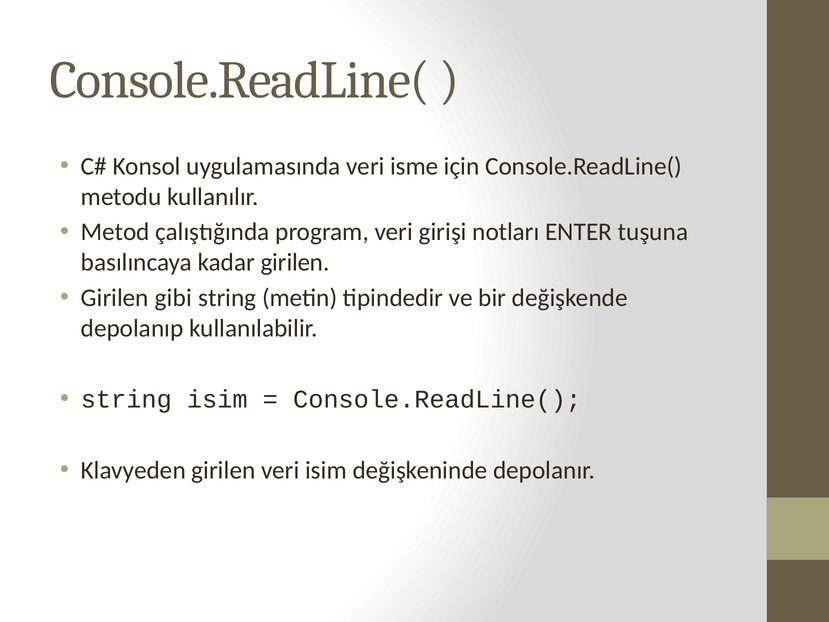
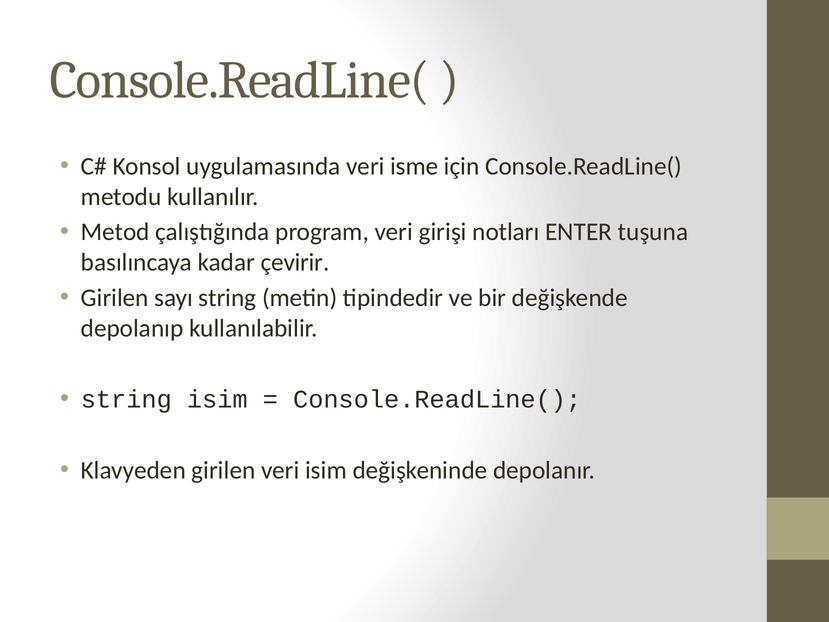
kadar girilen: girilen -> çevirir
gibi: gibi -> sayı
